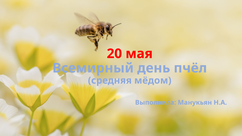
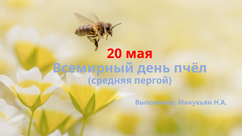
мёдом: мёдом -> пергой
